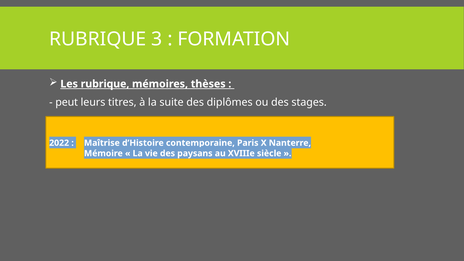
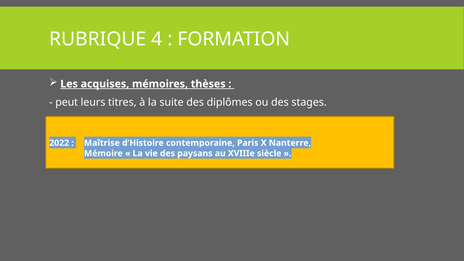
3: 3 -> 4
Les rubrique: rubrique -> acquises
